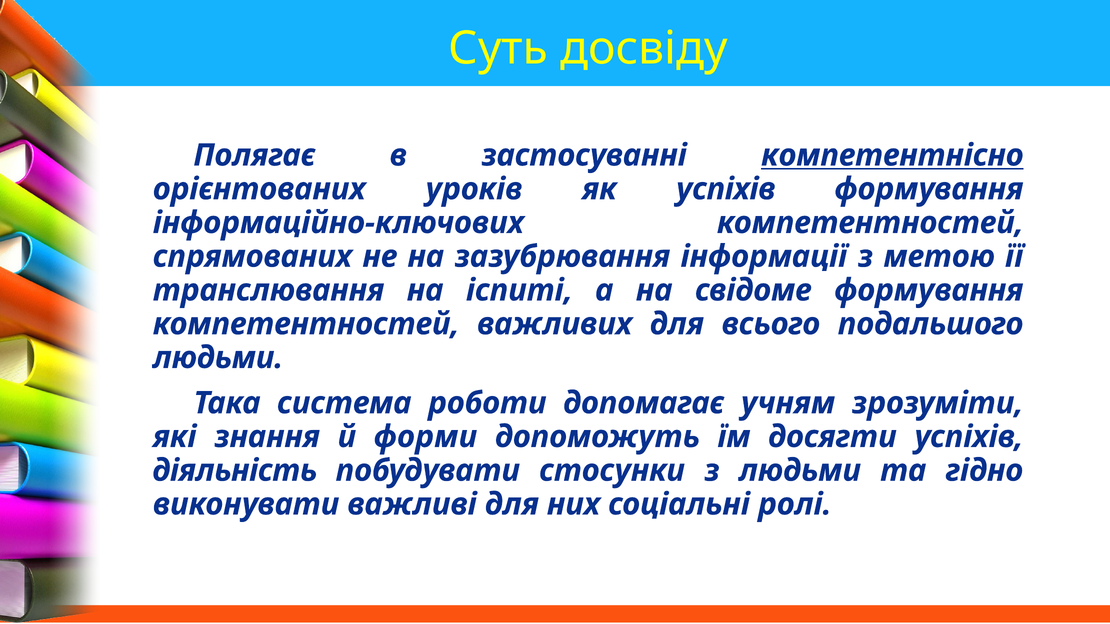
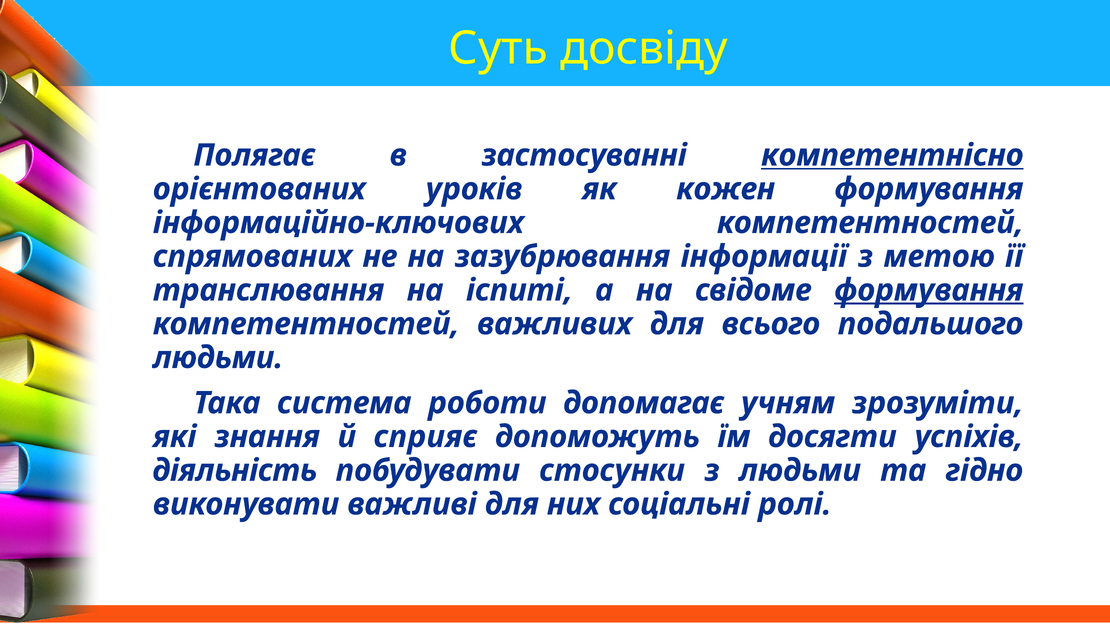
як успіхів: успіхів -> кожен
формування at (929, 290) underline: none -> present
форми: форми -> сприяє
